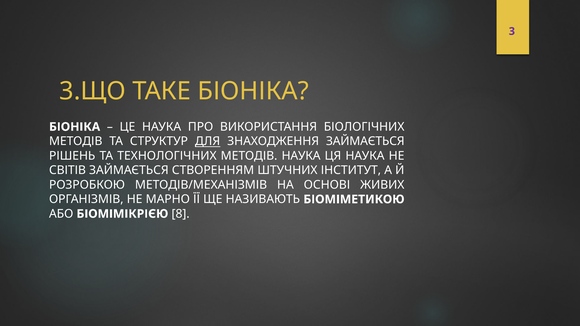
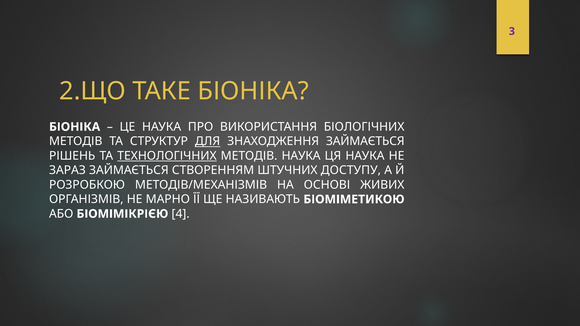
3.ЩО: 3.ЩО -> 2.ЩО
ТЕХНОЛОГІЧНИХ underline: none -> present
СВІТІВ: СВІТІВ -> ЗАРАЗ
ІНСТИТУТ: ІНСТИТУТ -> ДОСТУПУ
8: 8 -> 4
